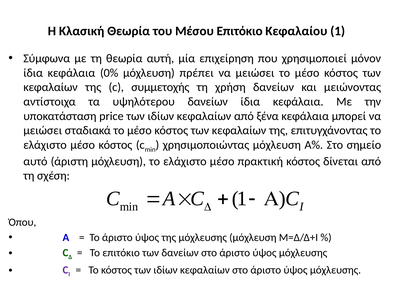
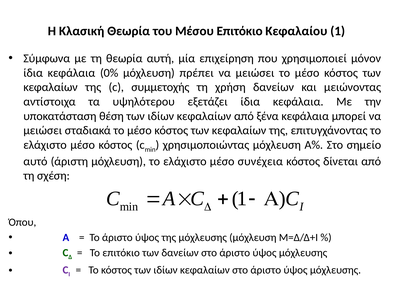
υψηλότερου δανείων: δανείων -> εξετάζει
price: price -> θέση
πρακτική: πρακτική -> συνέχεια
